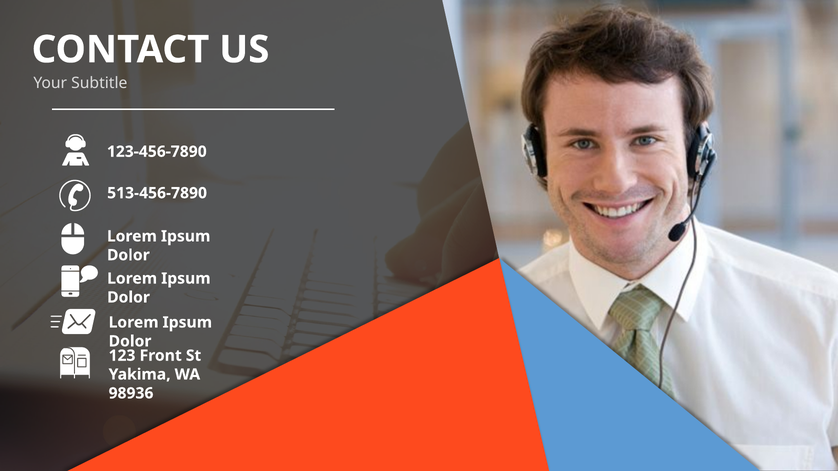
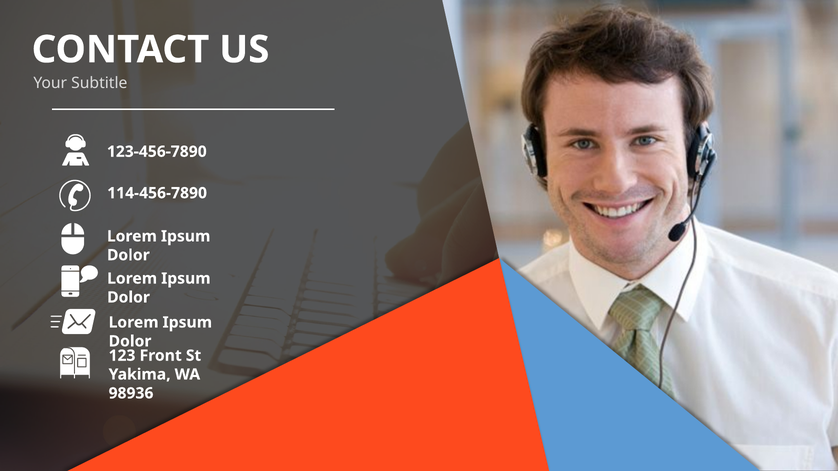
513-456-7890: 513-456-7890 -> 114-456-7890
